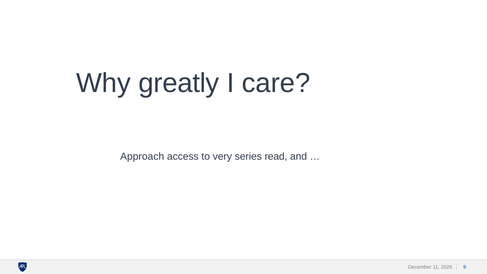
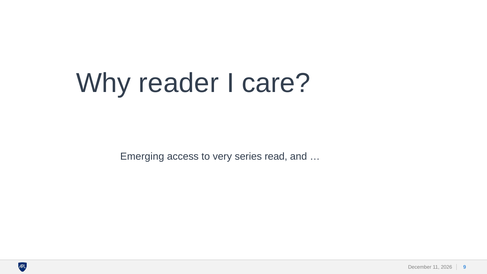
greatly: greatly -> reader
Approach: Approach -> Emerging
